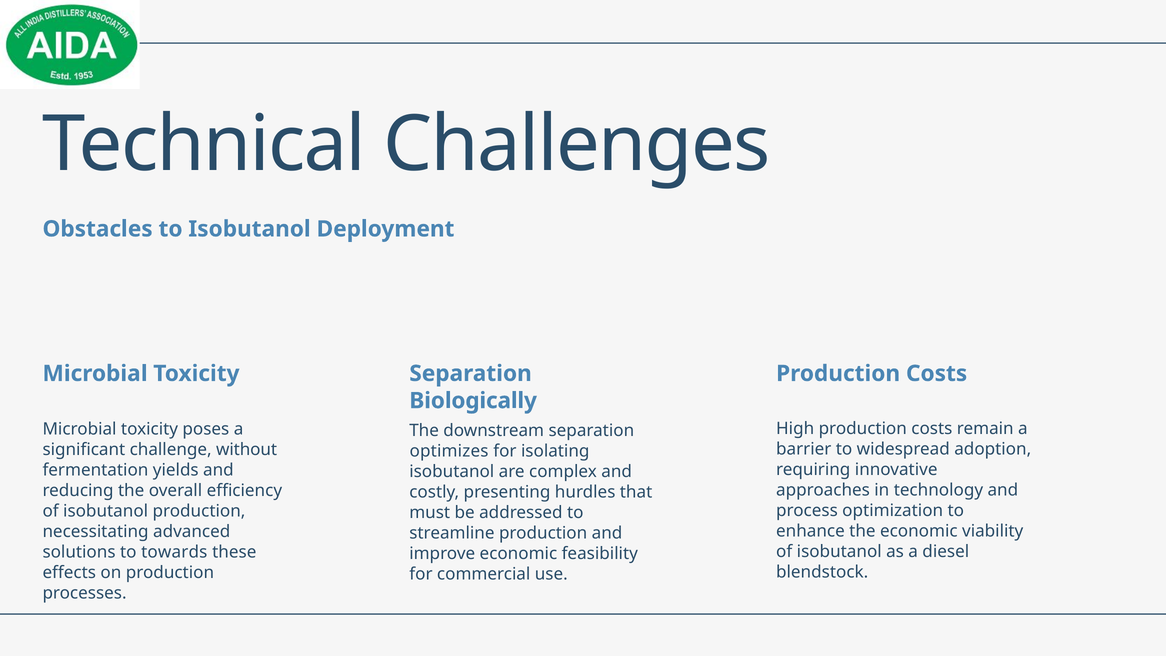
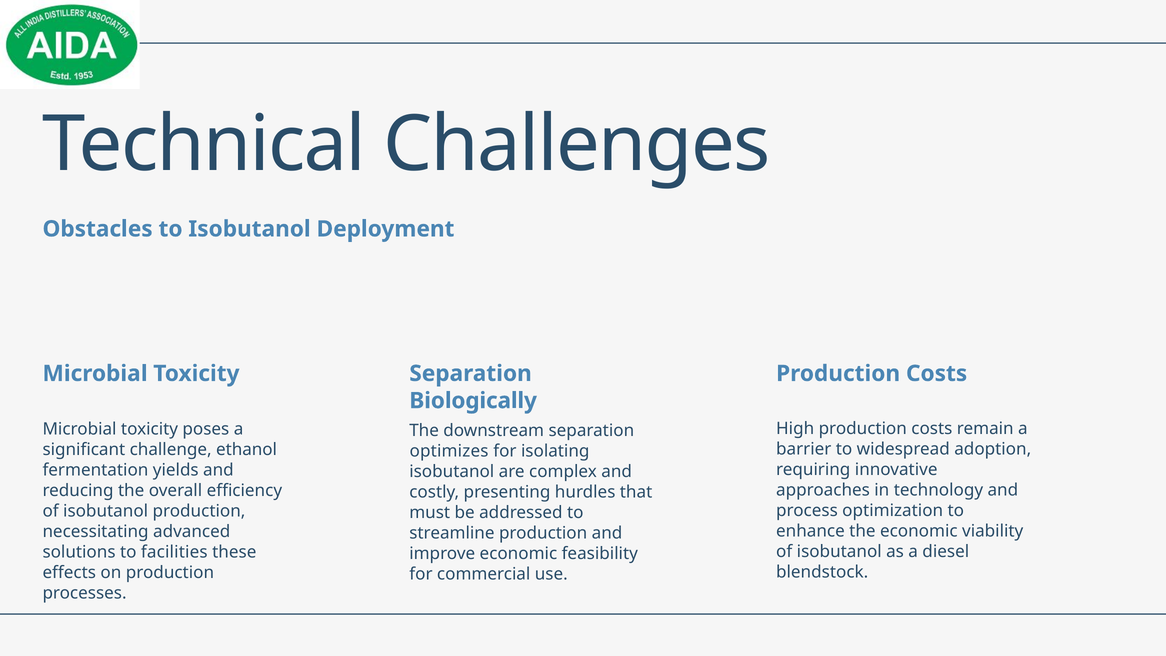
without: without -> ethanol
towards: towards -> facilities
